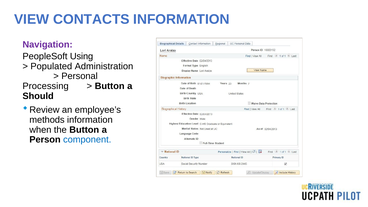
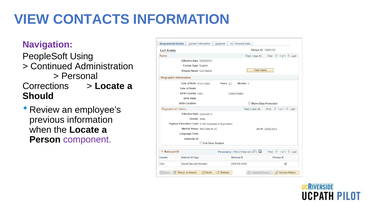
Populated: Populated -> Continued
Processing: Processing -> Corrections
Button at (110, 86): Button -> Locate
methods: methods -> previous
the Button: Button -> Locate
component colour: blue -> purple
